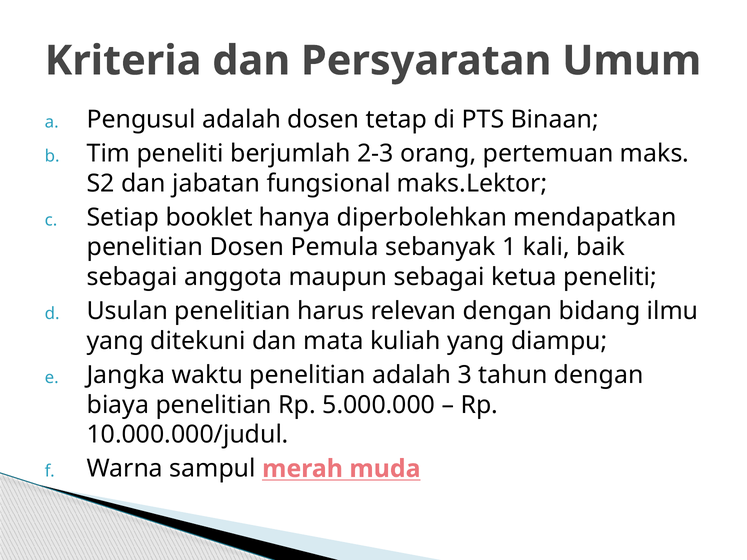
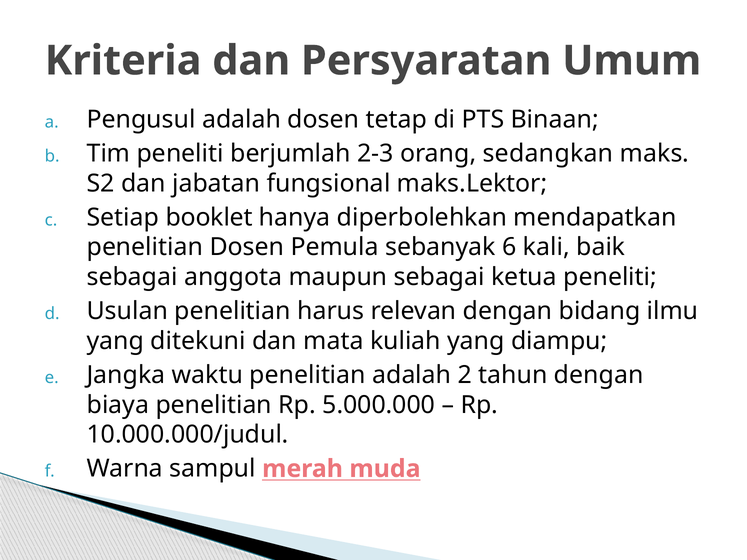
pertemuan: pertemuan -> sedangkan
1: 1 -> 6
3: 3 -> 2
